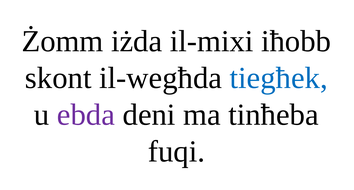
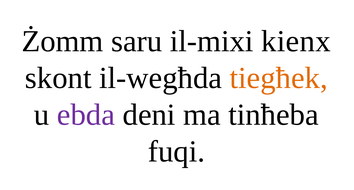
iżda: iżda -> saru
iħobb: iħobb -> kienx
tiegħek colour: blue -> orange
